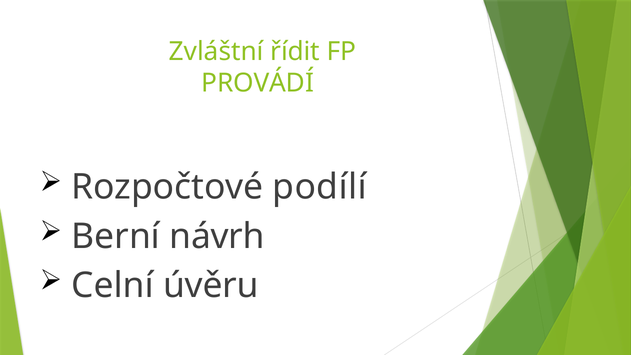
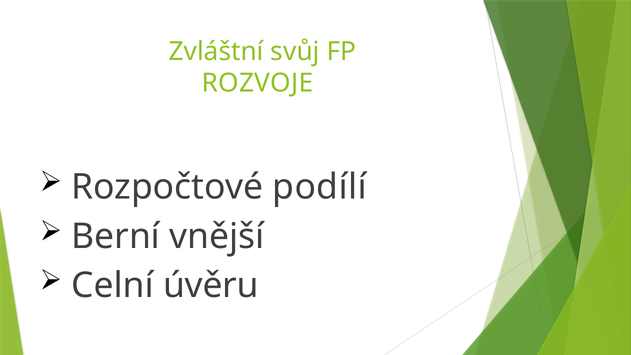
řídit: řídit -> svůj
PROVÁDÍ: PROVÁDÍ -> ROZVOJE
návrh: návrh -> vnější
